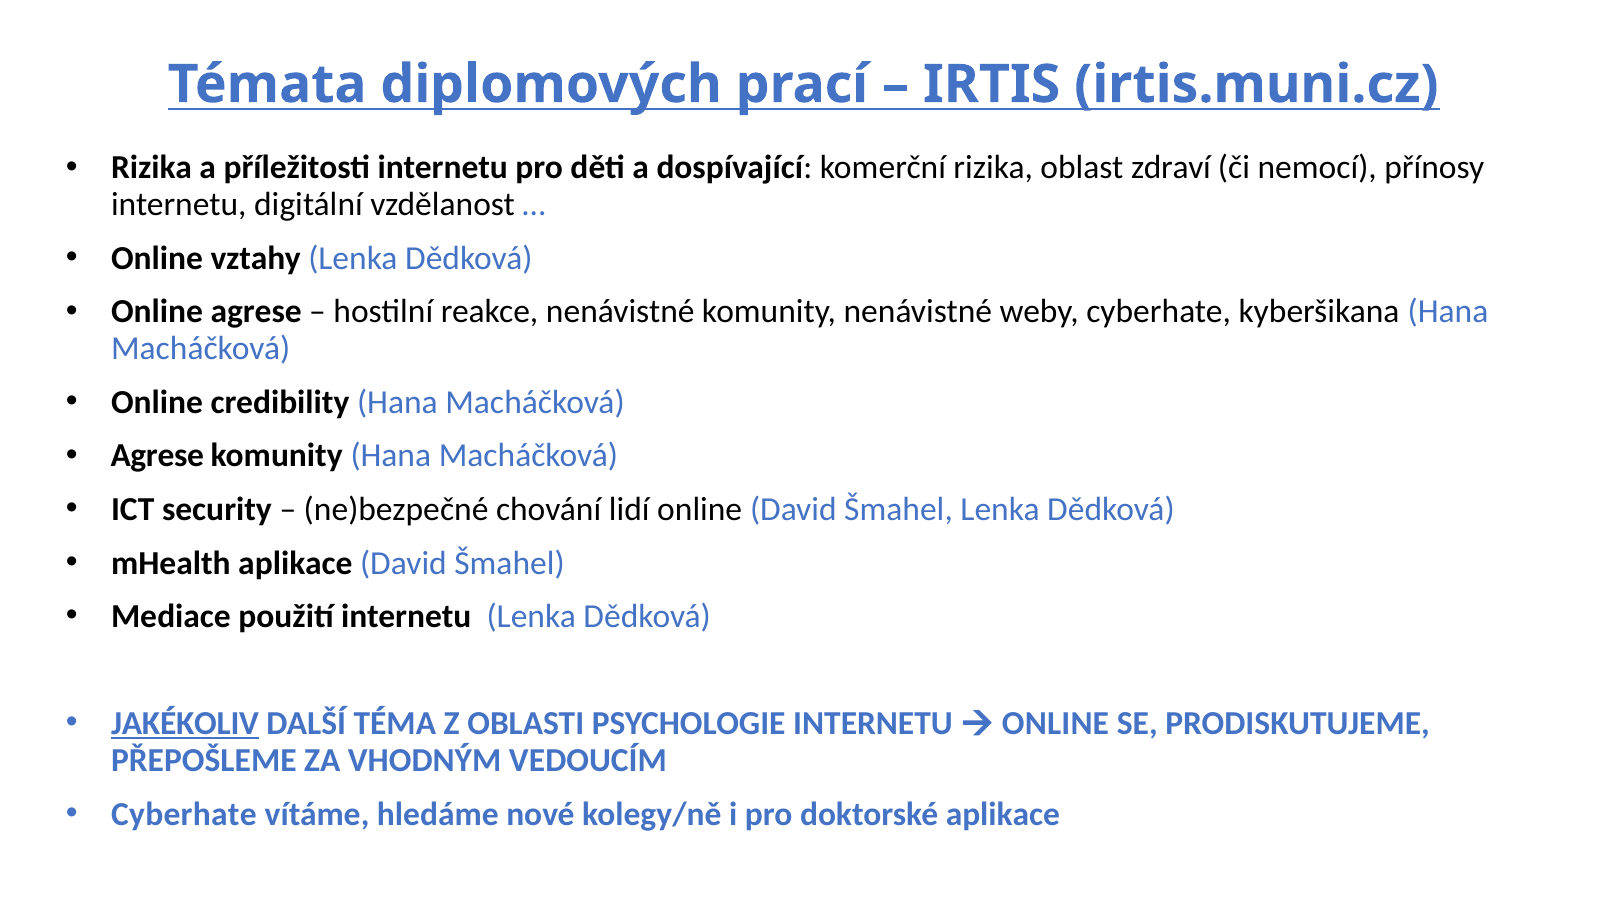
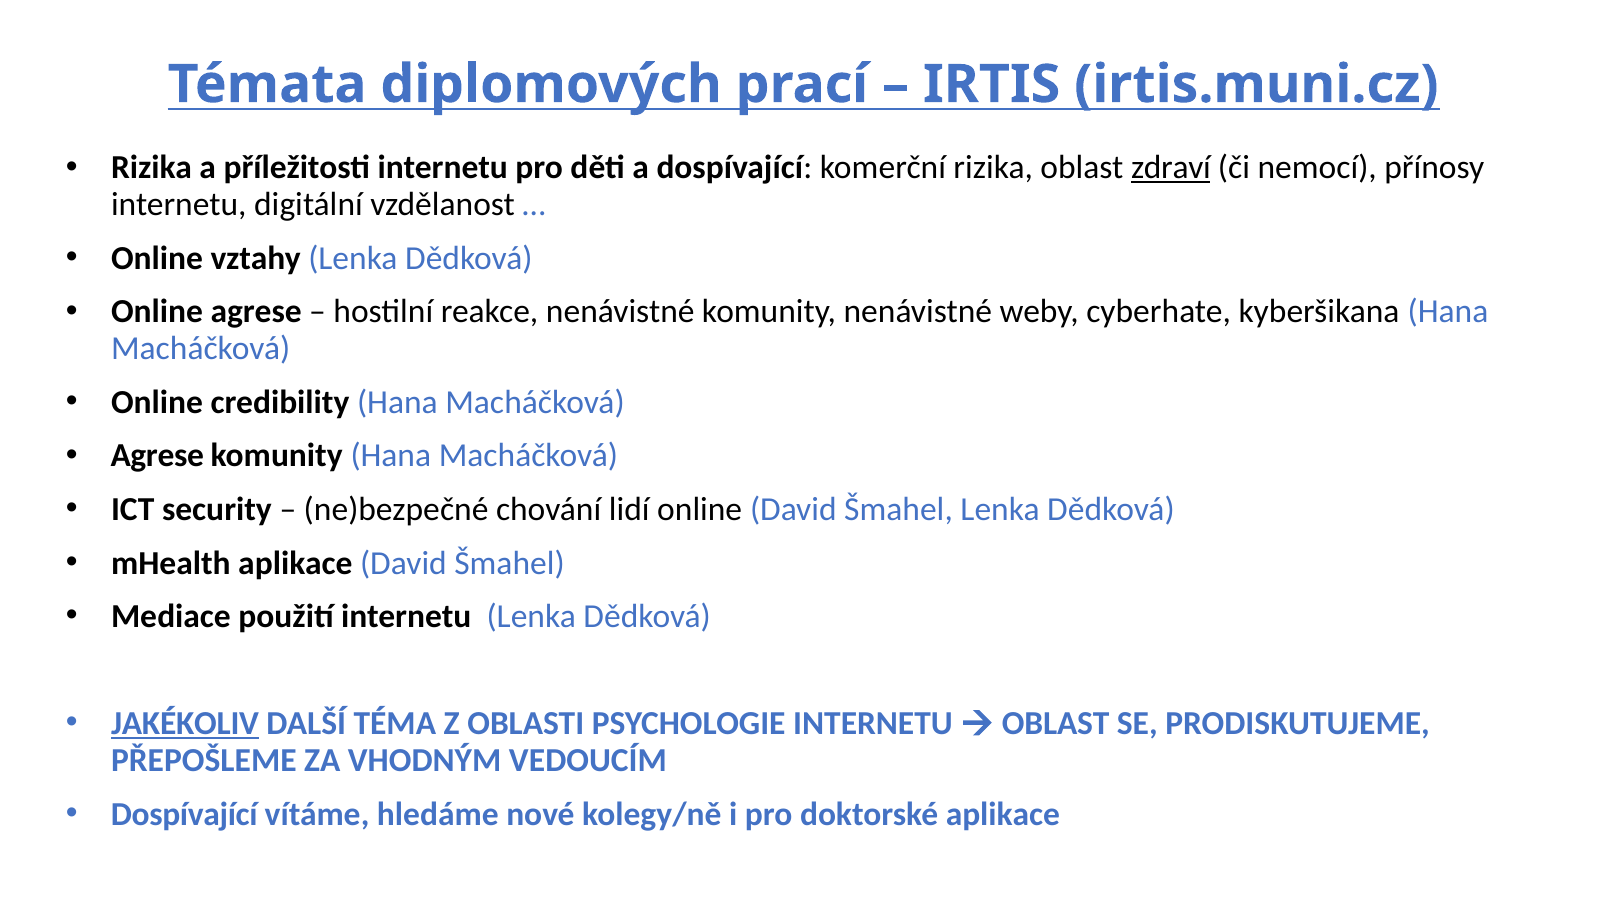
zdraví underline: none -> present
ONLINE at (1056, 724): ONLINE -> OBLAST
Cyberhate at (184, 814): Cyberhate -> Dospívající
